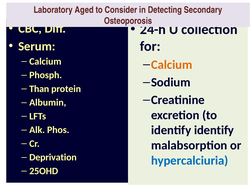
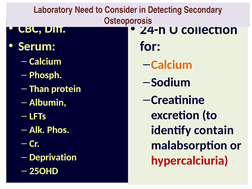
Aged: Aged -> Need
identify identify: identify -> contain
hypercalciuria colour: blue -> red
